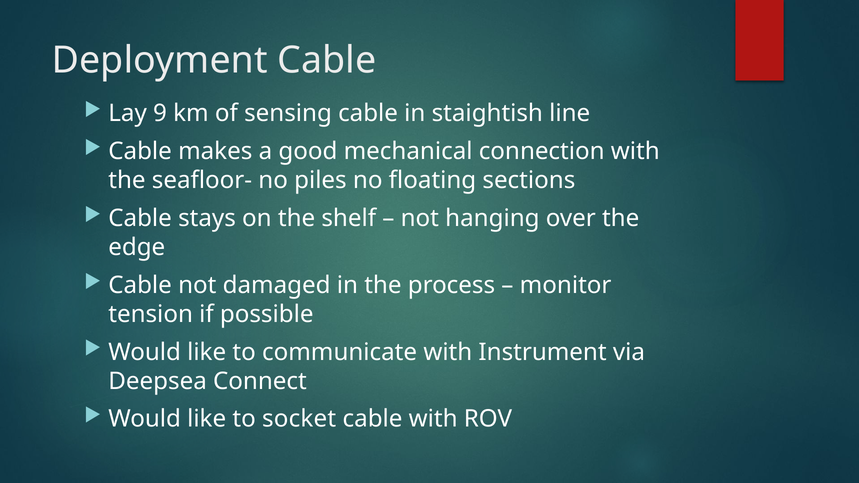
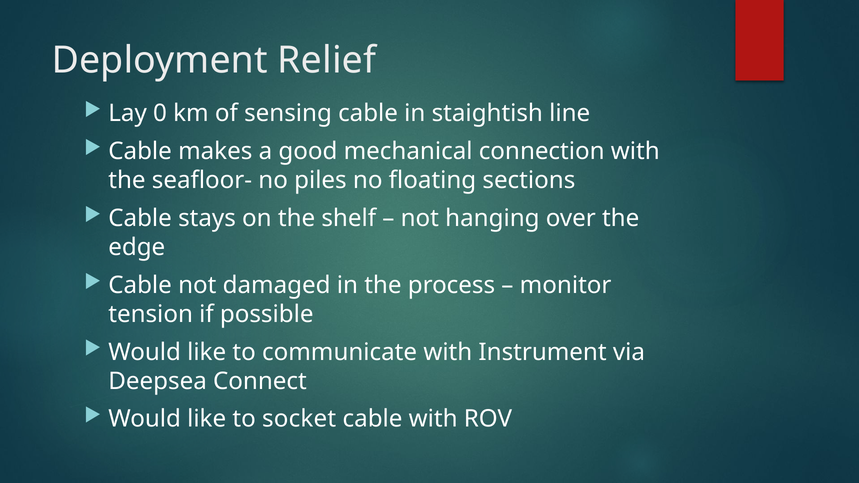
Deployment Cable: Cable -> Relief
9: 9 -> 0
